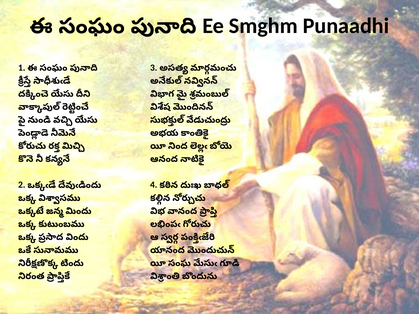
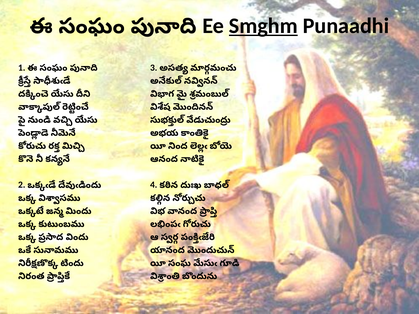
Smghm underline: none -> present
